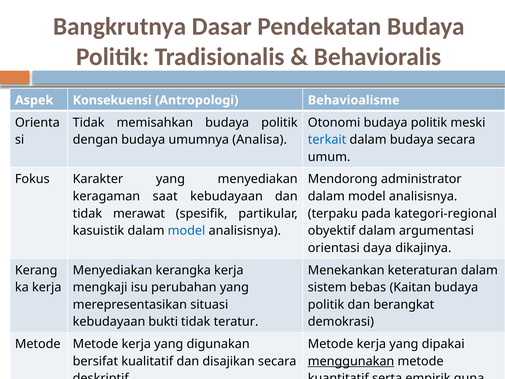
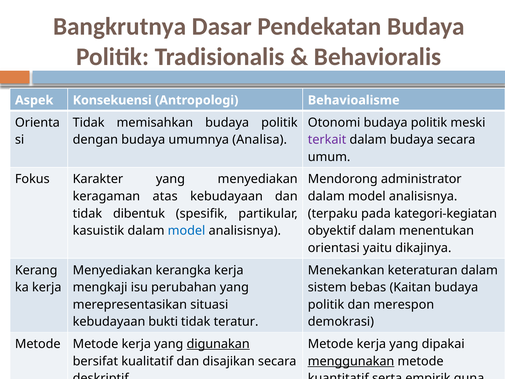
terkait colour: blue -> purple
saat: saat -> atas
merawat: merawat -> dibentuk
kategori-regional: kategori-regional -> kategori-kegiatan
argumentasi: argumentasi -> menentukan
daya: daya -> yaitu
berangkat: berangkat -> merespon
digunakan underline: none -> present
